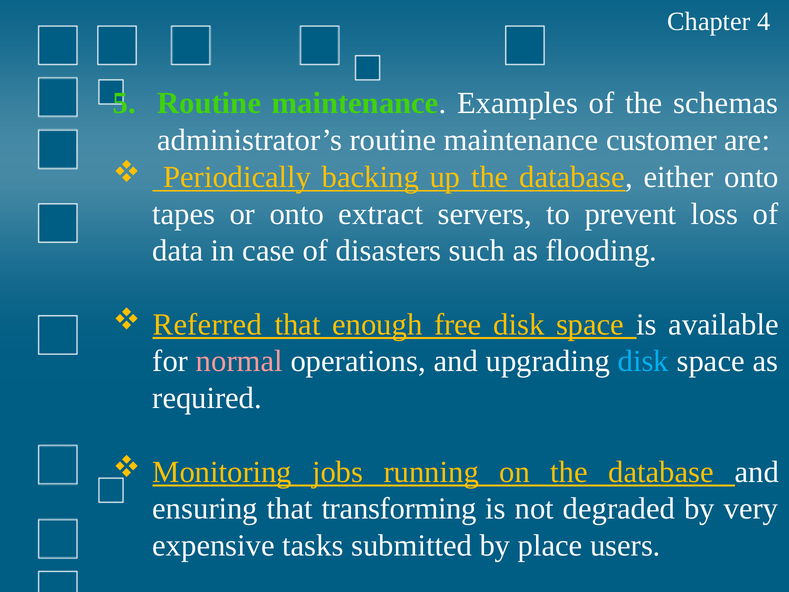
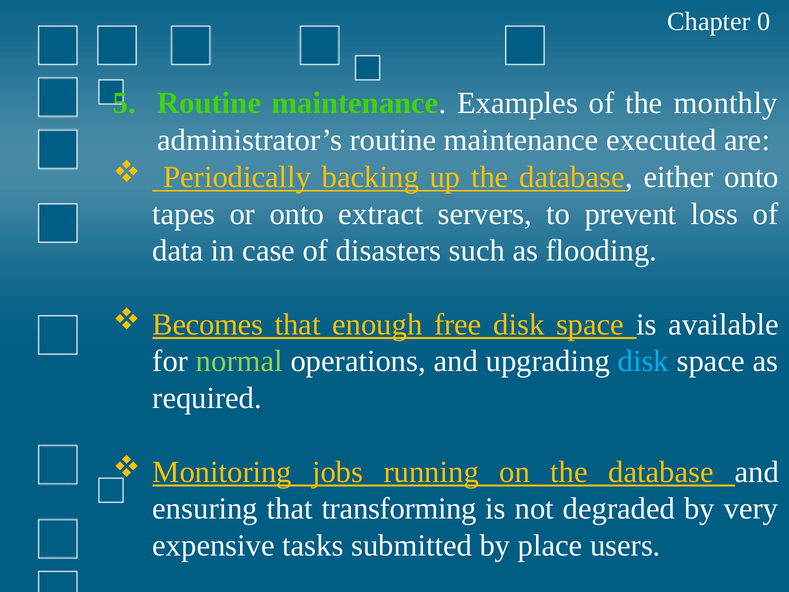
4: 4 -> 0
schemas: schemas -> monthly
customer: customer -> executed
Referred: Referred -> Becomes
normal colour: pink -> light green
